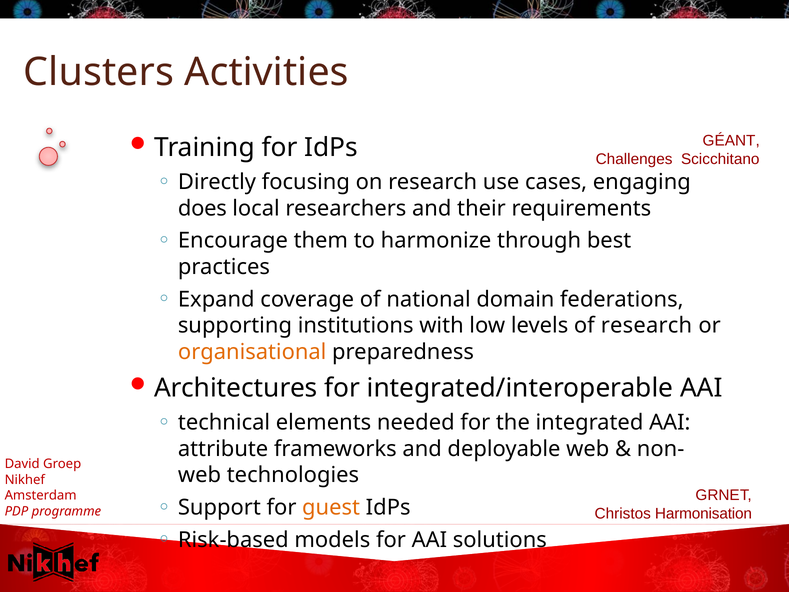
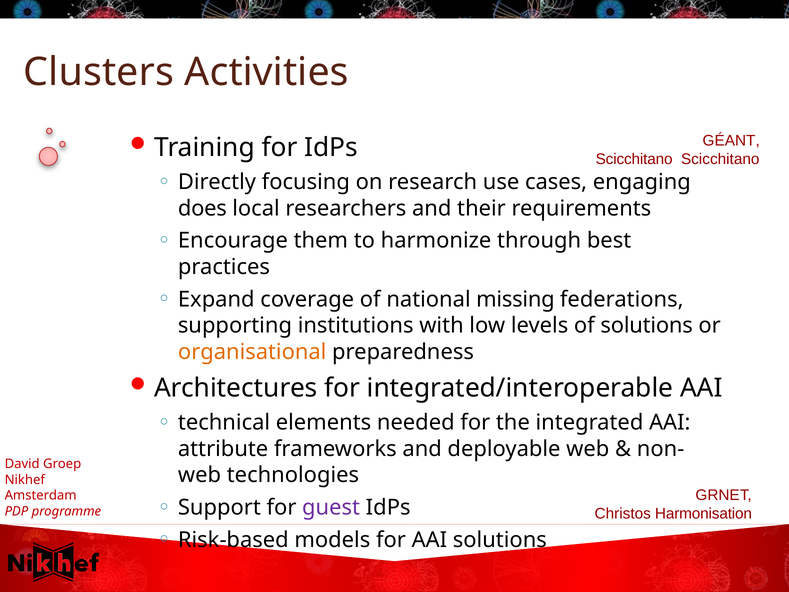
Challenges at (634, 159): Challenges -> Scicchitano
domain: domain -> missing
of research: research -> solutions
guest colour: orange -> purple
